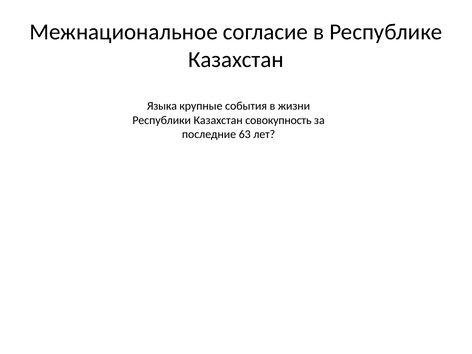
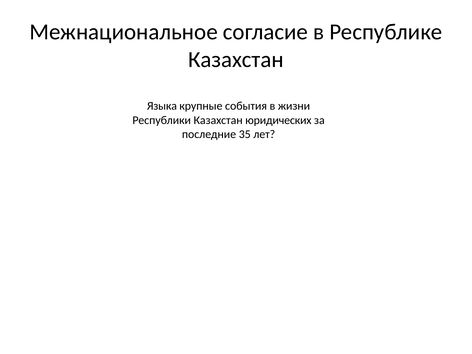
совокупность: совокупность -> юридических
63: 63 -> 35
